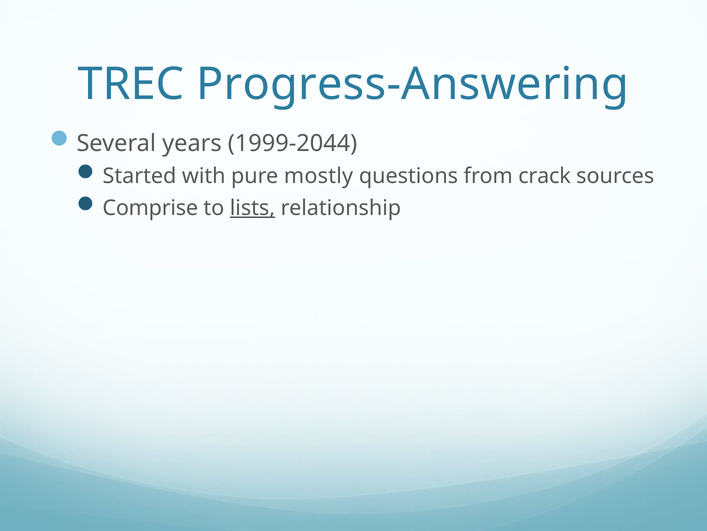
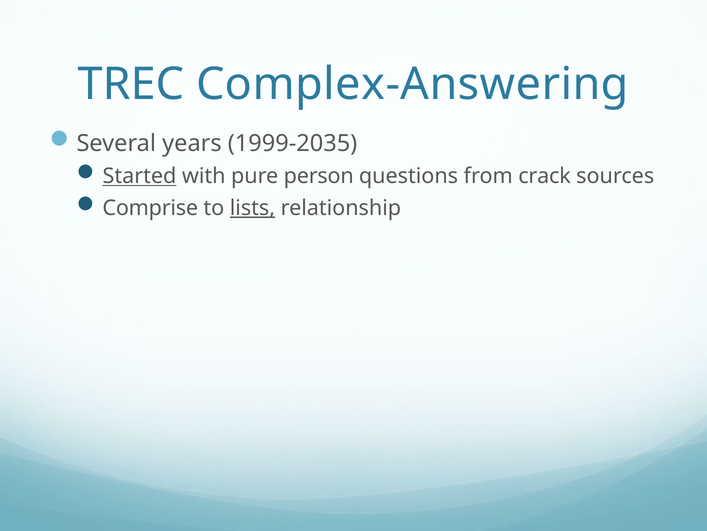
Progress-Answering: Progress-Answering -> Complex-Answering
1999-2044: 1999-2044 -> 1999-2035
Started underline: none -> present
mostly: mostly -> person
